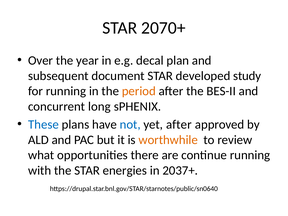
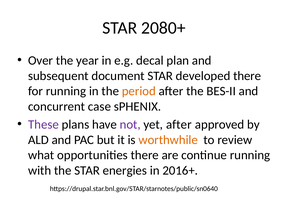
2070+: 2070+ -> 2080+
developed study: study -> there
long: long -> case
These colour: blue -> purple
not colour: blue -> purple
2037+: 2037+ -> 2016+
